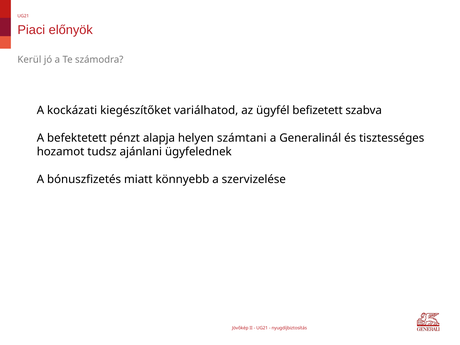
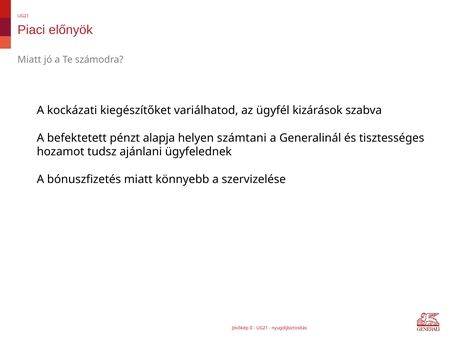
Kerül at (29, 60): Kerül -> Miatt
befizetett: befizetett -> kizárások
